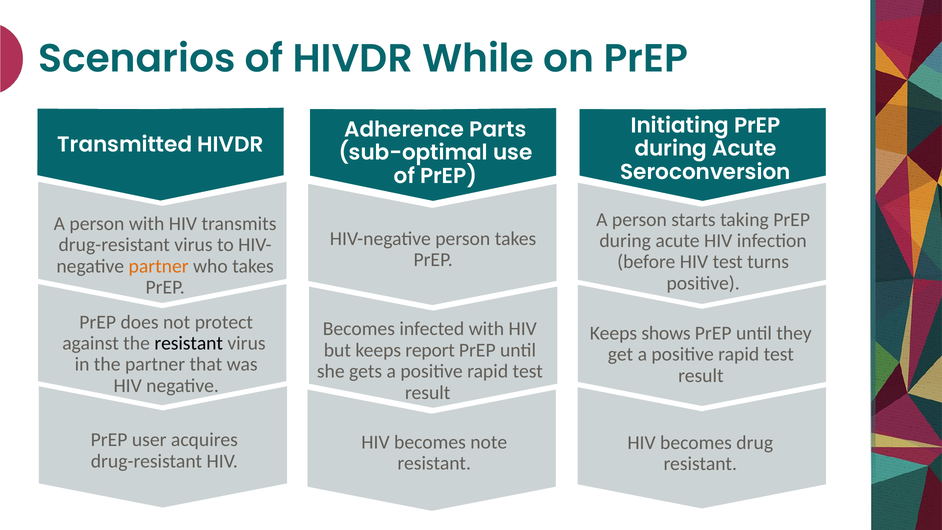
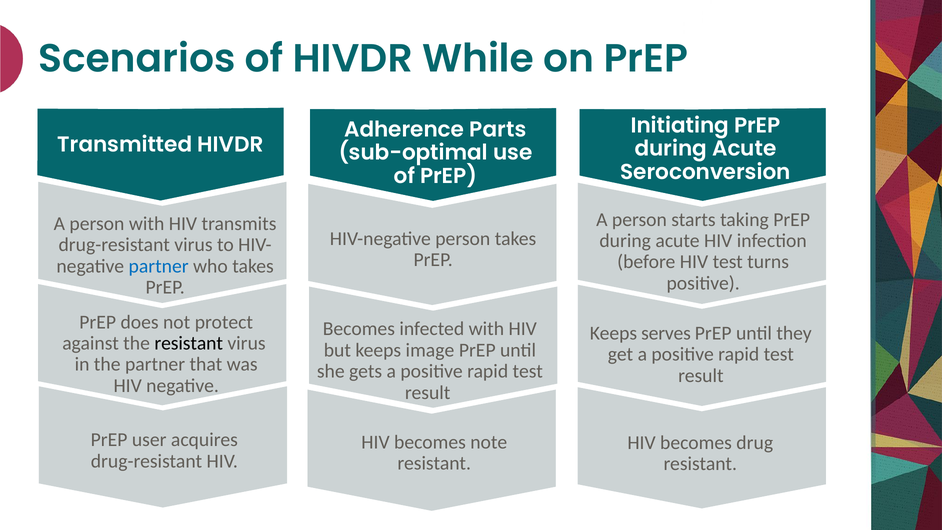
partner at (159, 266) colour: orange -> blue
shows: shows -> serves
report: report -> image
